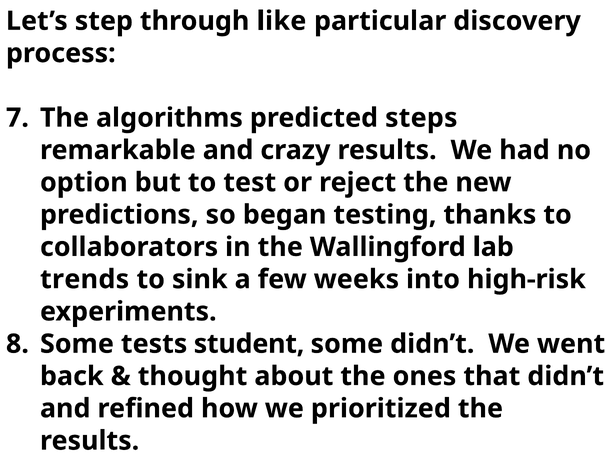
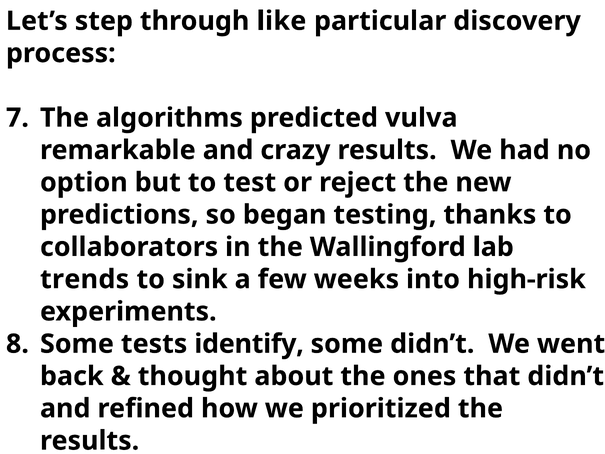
steps: steps -> vulva
student: student -> identify
